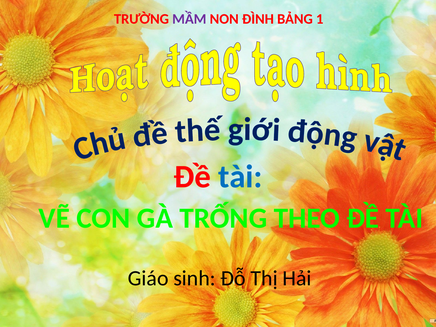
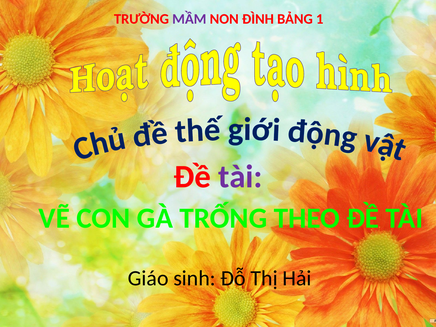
tài at (240, 177) colour: blue -> purple
